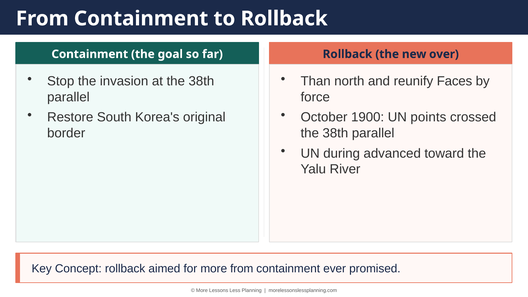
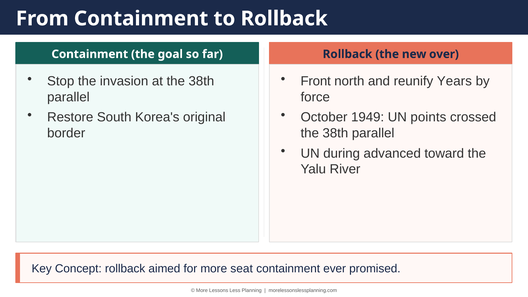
Than: Than -> Front
Faces: Faces -> Years
1900: 1900 -> 1949
more from: from -> seat
